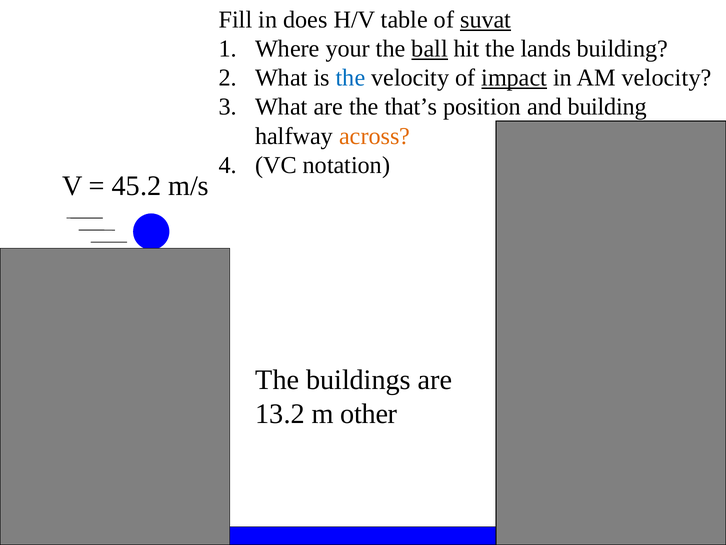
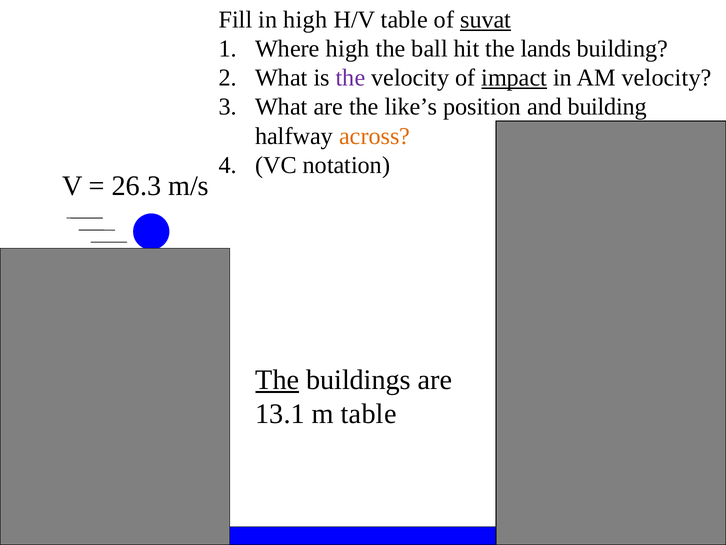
in does: does -> high
Where your: your -> high
ball underline: present -> none
the at (350, 78) colour: blue -> purple
that’s: that’s -> like’s
45.2: 45.2 -> 26.3
The at (277, 379) underline: none -> present
13.2: 13.2 -> 13.1
m other: other -> table
